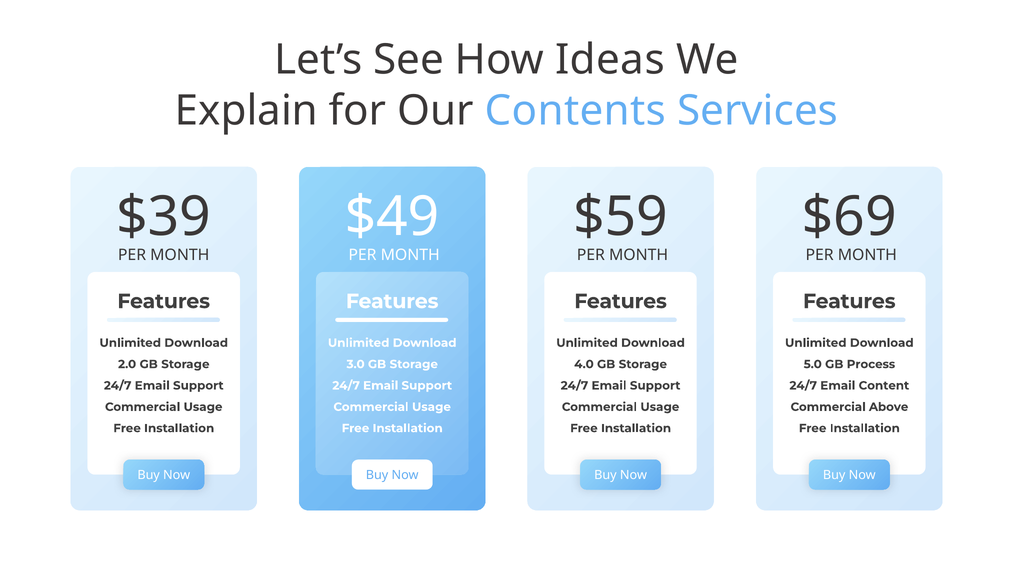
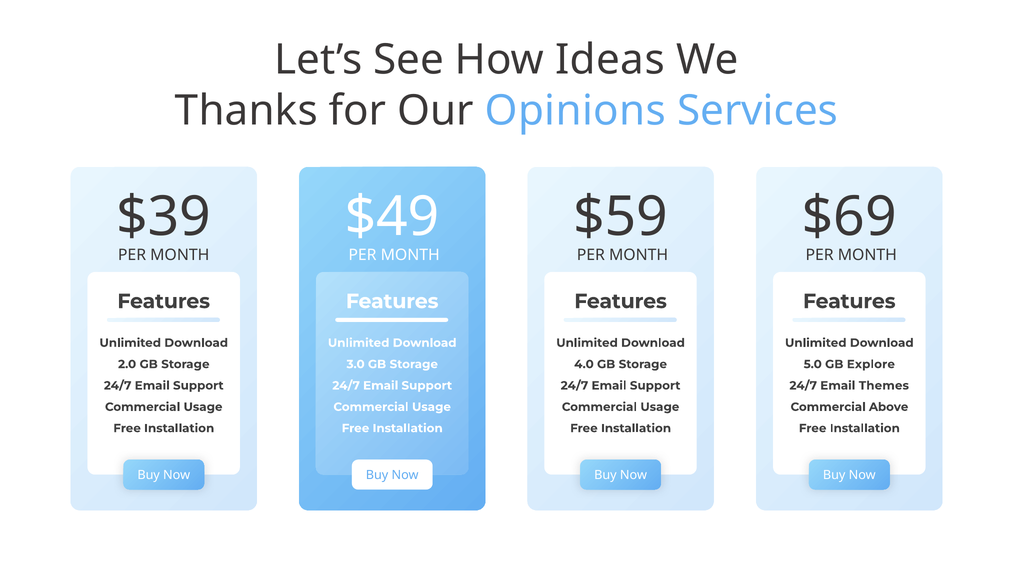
Explain: Explain -> Thanks
Contents: Contents -> Opinions
Process: Process -> Explore
Content: Content -> Themes
